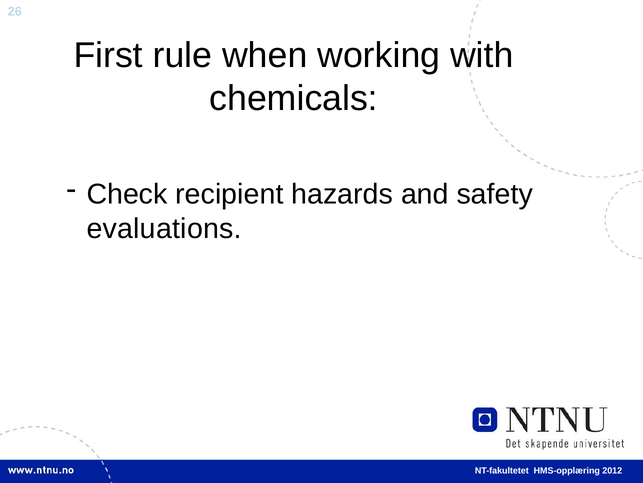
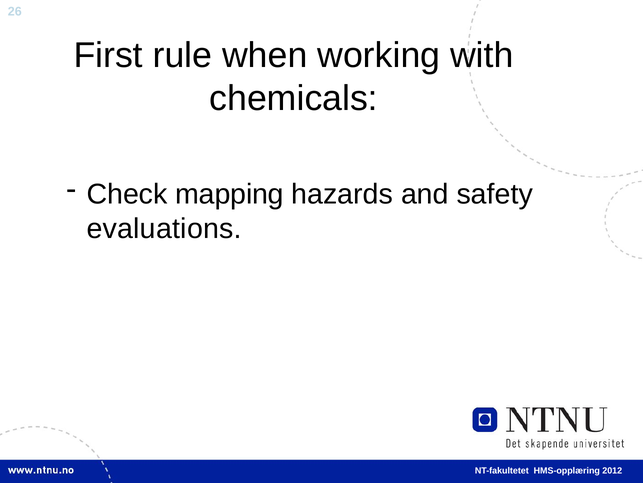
recipient: recipient -> mapping
